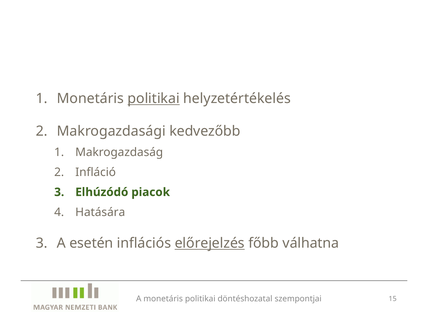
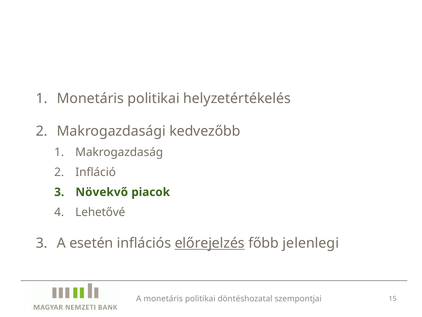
politikai at (154, 98) underline: present -> none
Elhúzódó: Elhúzódó -> Növekvő
Hatására: Hatására -> Lehetővé
válhatna: válhatna -> jelenlegi
